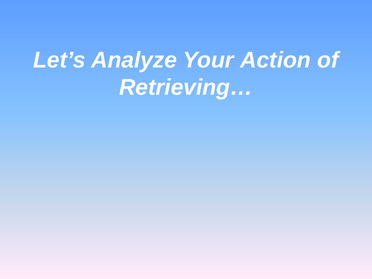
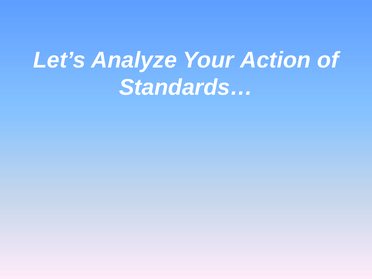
Retrieving…: Retrieving… -> Standards…
